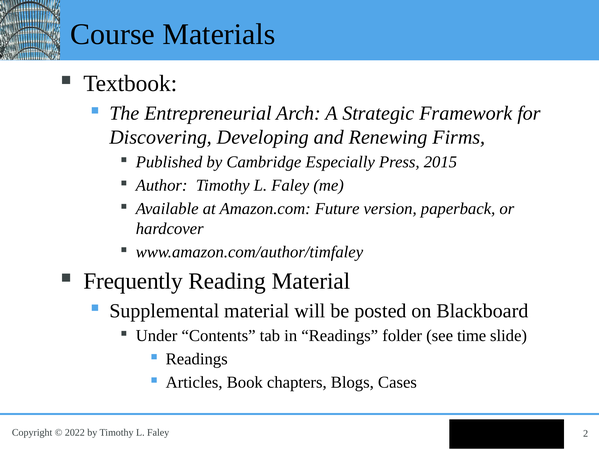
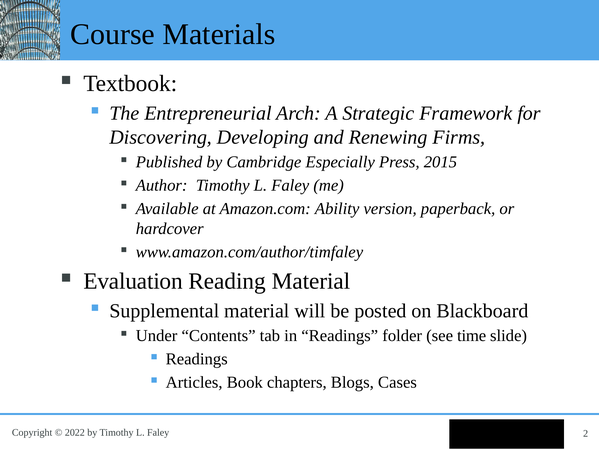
Future: Future -> Ability
Frequently: Frequently -> Evaluation
